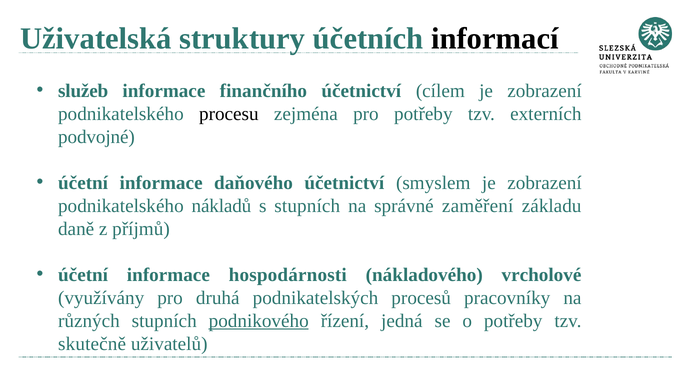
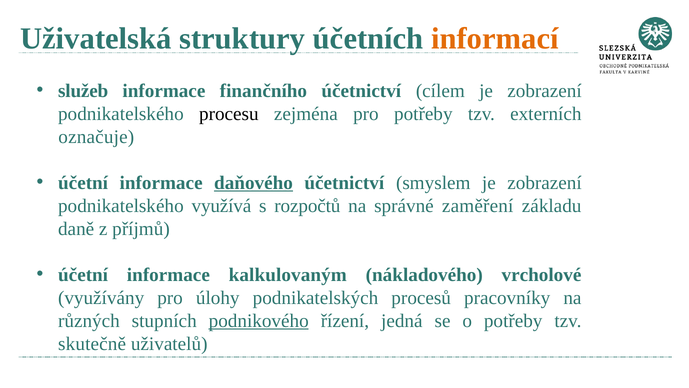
informací colour: black -> orange
podvojné: podvojné -> označuje
daňového underline: none -> present
nákladů: nákladů -> využívá
s stupních: stupních -> rozpočtů
hospodárnosti: hospodárnosti -> kalkulovaným
druhá: druhá -> úlohy
